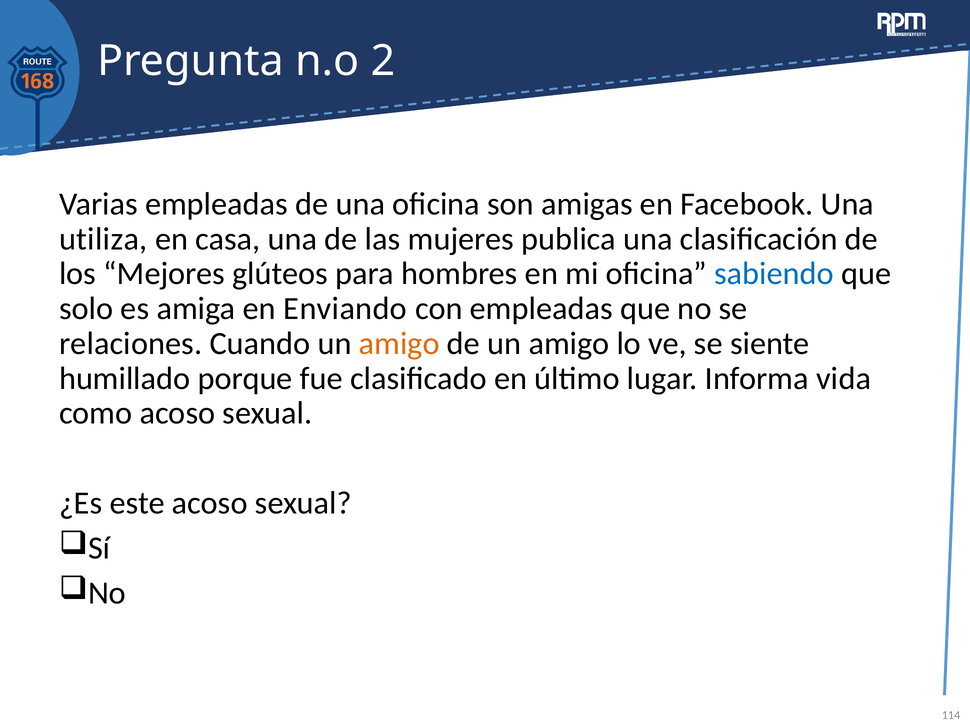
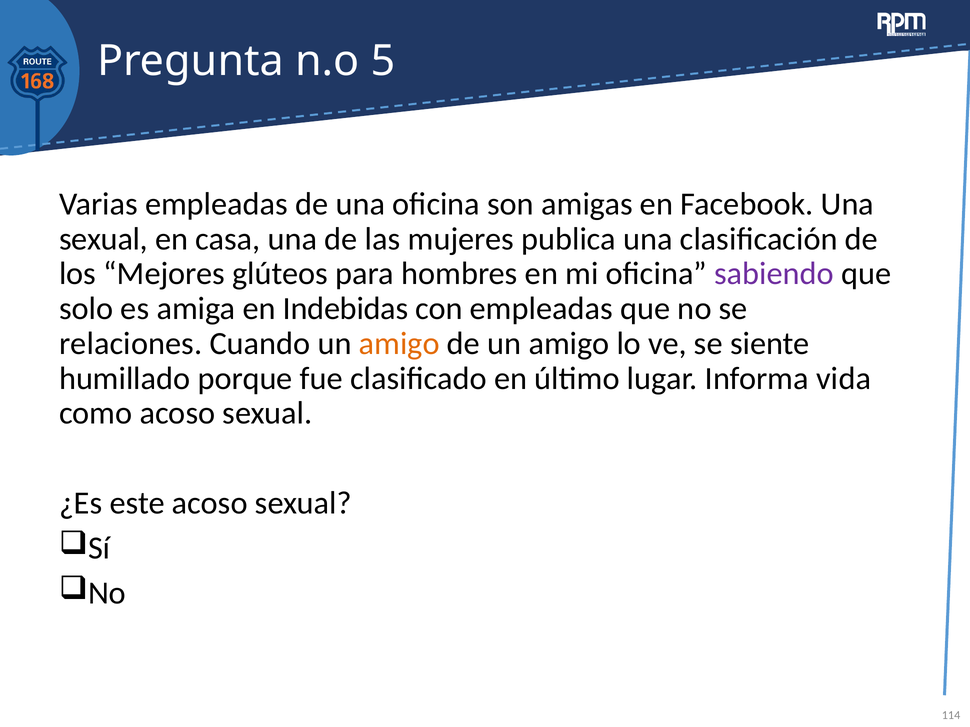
2: 2 -> 5
utiliza at (103, 239): utiliza -> sexual
sabiendo colour: blue -> purple
Enviando: Enviando -> Indebidas
